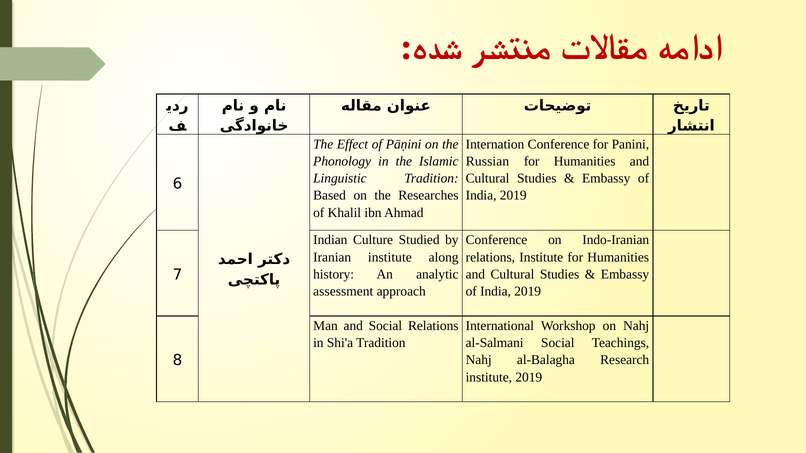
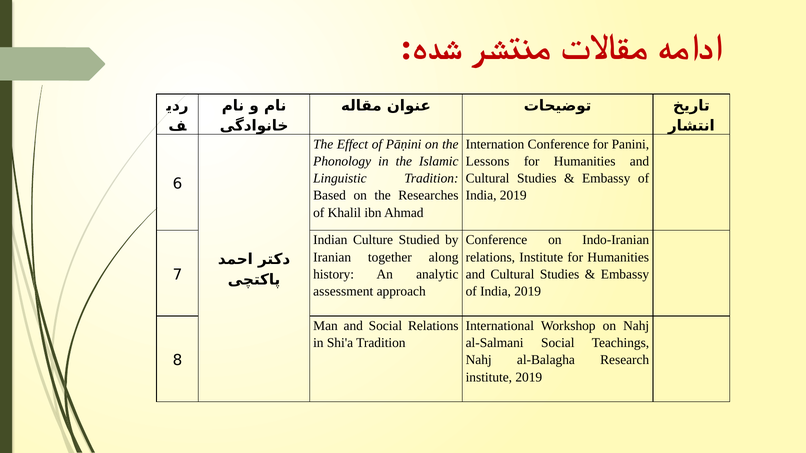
Russian: Russian -> Lessons
Iranian institute: institute -> together
